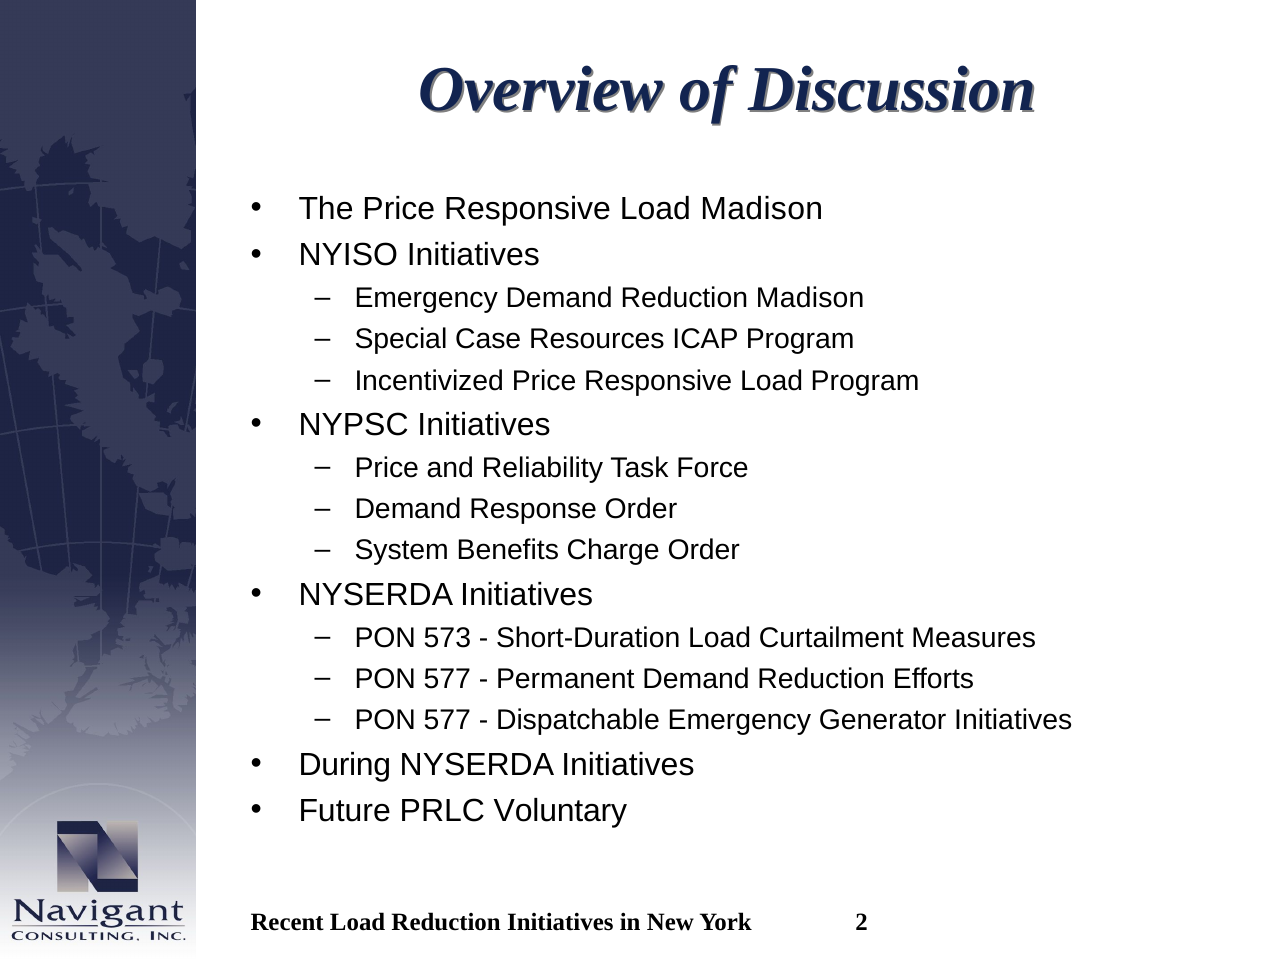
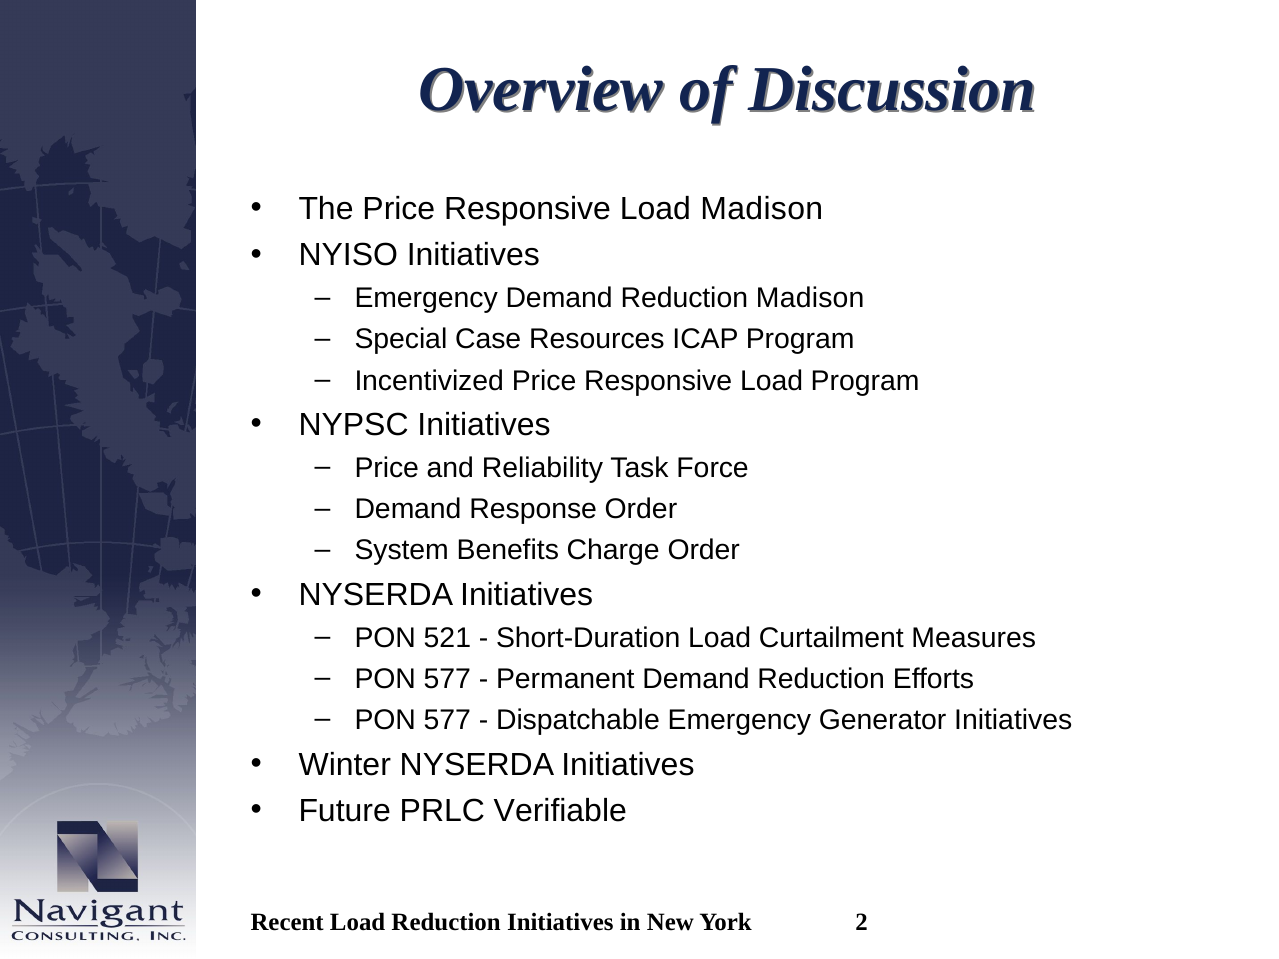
573: 573 -> 521
During: During -> Winter
Voluntary: Voluntary -> Verifiable
